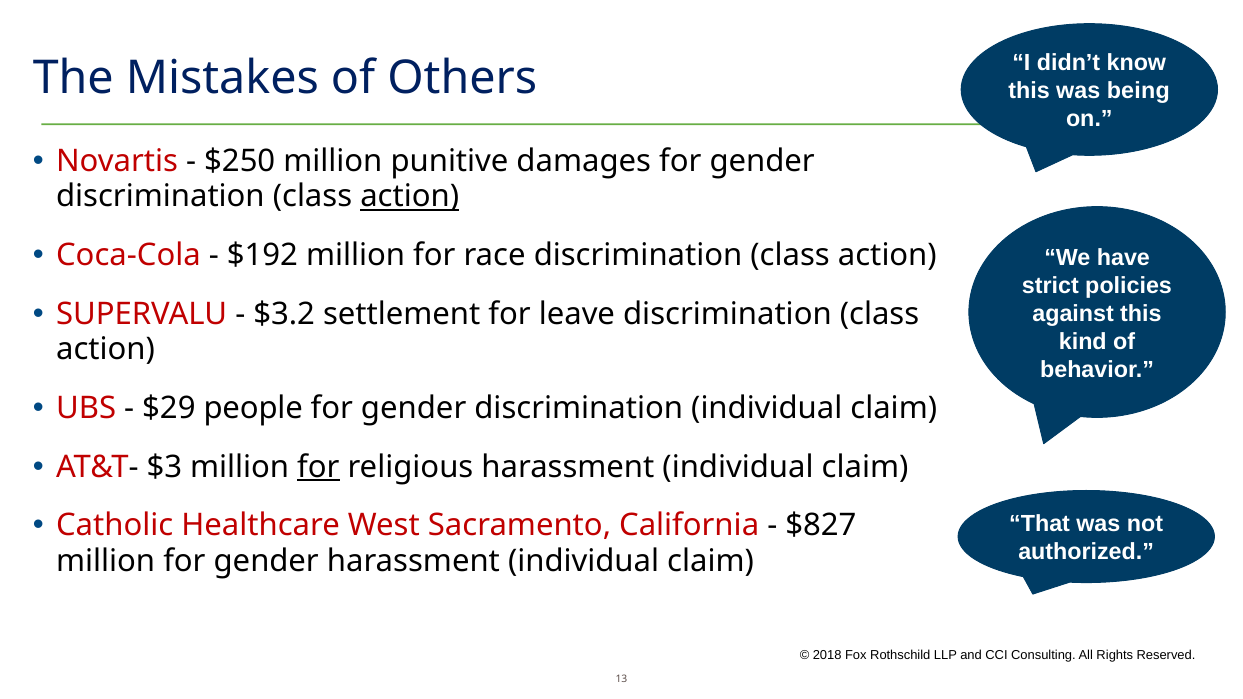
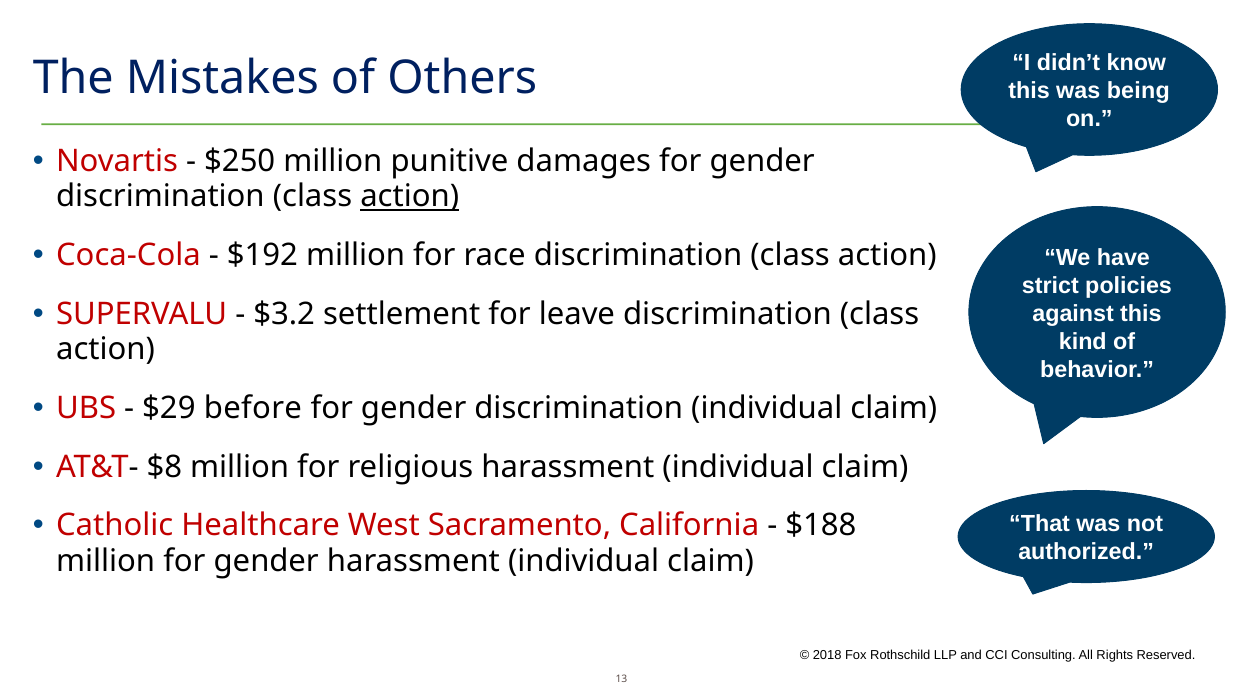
people: people -> before
$3: $3 -> $8
for at (318, 467) underline: present -> none
$827: $827 -> $188
